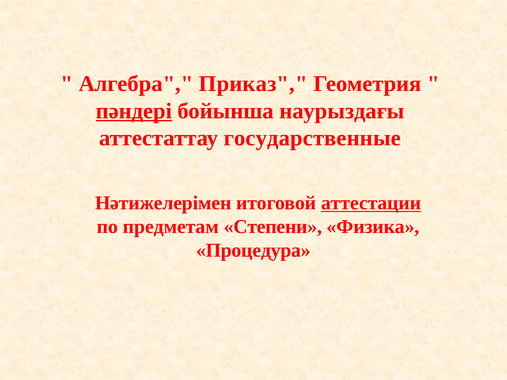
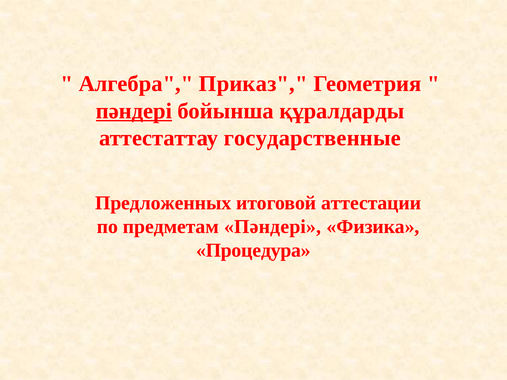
наурыздағы: наурыздағы -> құралдарды
Нәтижелерімен: Нәтижелерімен -> Предложенных
аттестации underline: present -> none
предметам Степени: Степени -> Пәндері
